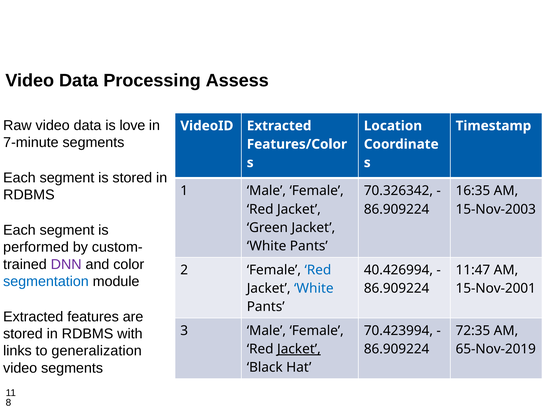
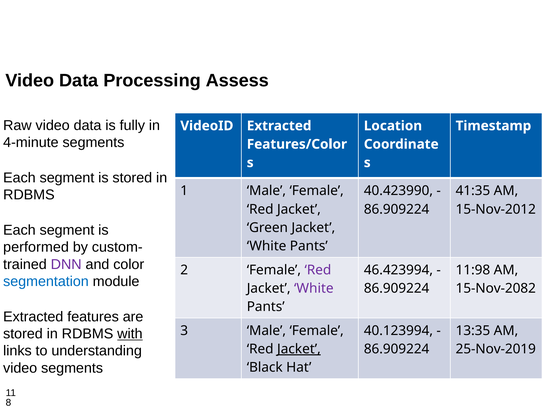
love: love -> fully
7-minute: 7-minute -> 4-minute
70.326342: 70.326342 -> 40.423990
16:35: 16:35 -> 41:35
15-Nov-2003: 15-Nov-2003 -> 15-Nov-2012
Red at (318, 270) colour: blue -> purple
40.426994: 40.426994 -> 46.423994
11:47: 11:47 -> 11:98
White at (314, 289) colour: blue -> purple
15-Nov-2001: 15-Nov-2001 -> 15-Nov-2082
70.423994: 70.423994 -> 40.123994
72:35: 72:35 -> 13:35
with underline: none -> present
generalization: generalization -> understanding
65-Nov-2019: 65-Nov-2019 -> 25-Nov-2019
